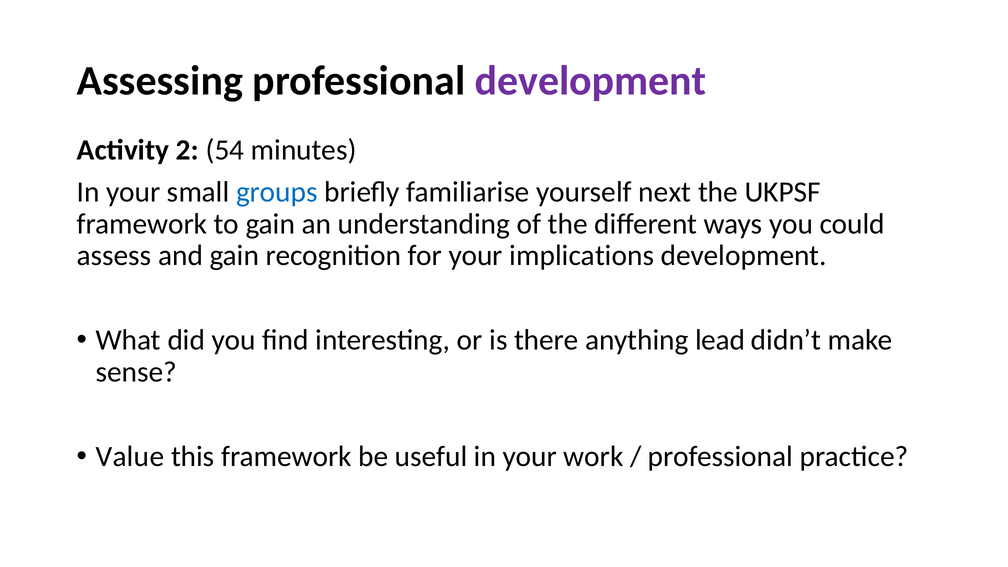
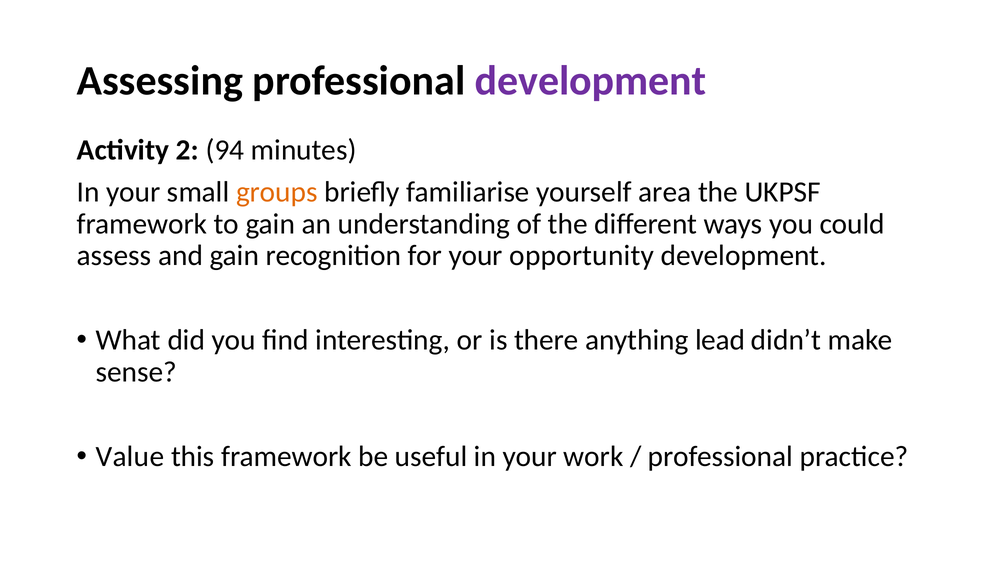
54: 54 -> 94
groups colour: blue -> orange
next: next -> area
implications: implications -> opportunity
